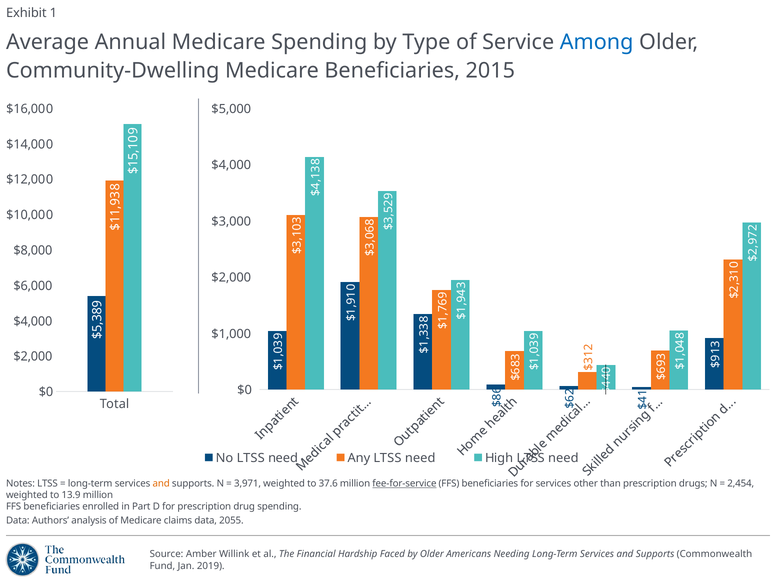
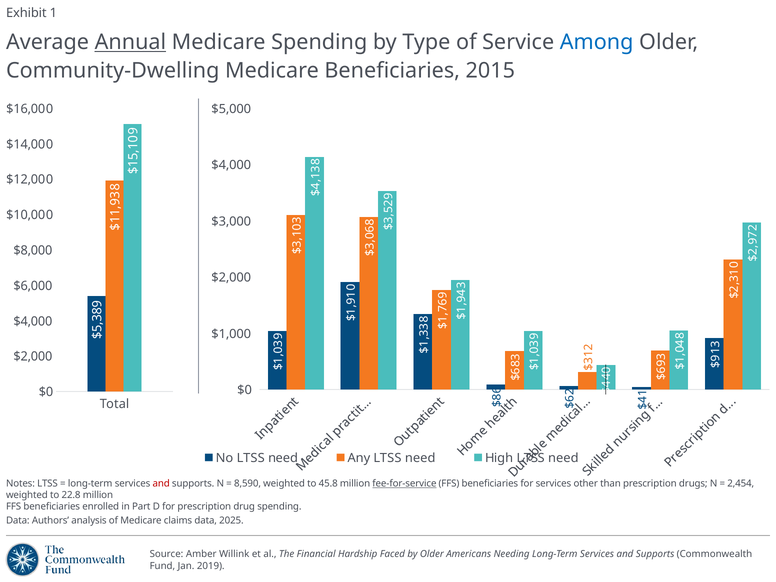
Annual underline: none -> present
and at (161, 483) colour: orange -> red
3,971: 3,971 -> 8,590
37.6: 37.6 -> 45.8
13.9: 13.9 -> 22.8
2055: 2055 -> 2025
